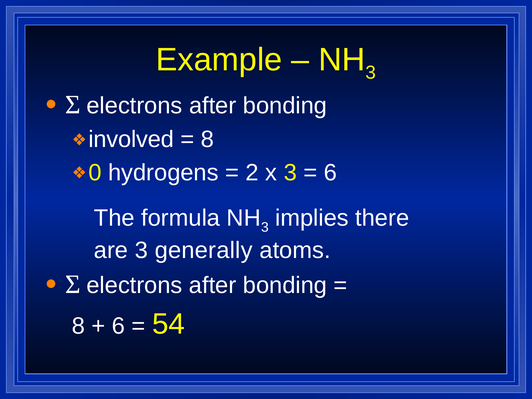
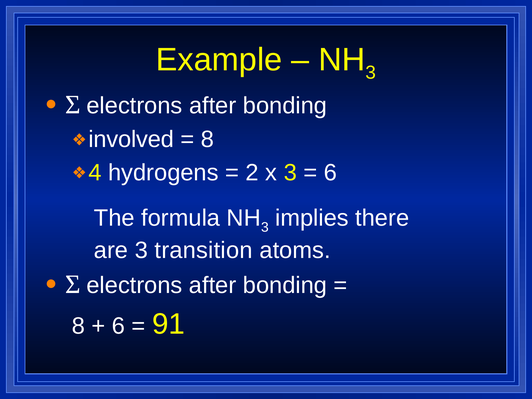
0: 0 -> 4
generally: generally -> transition
54: 54 -> 91
